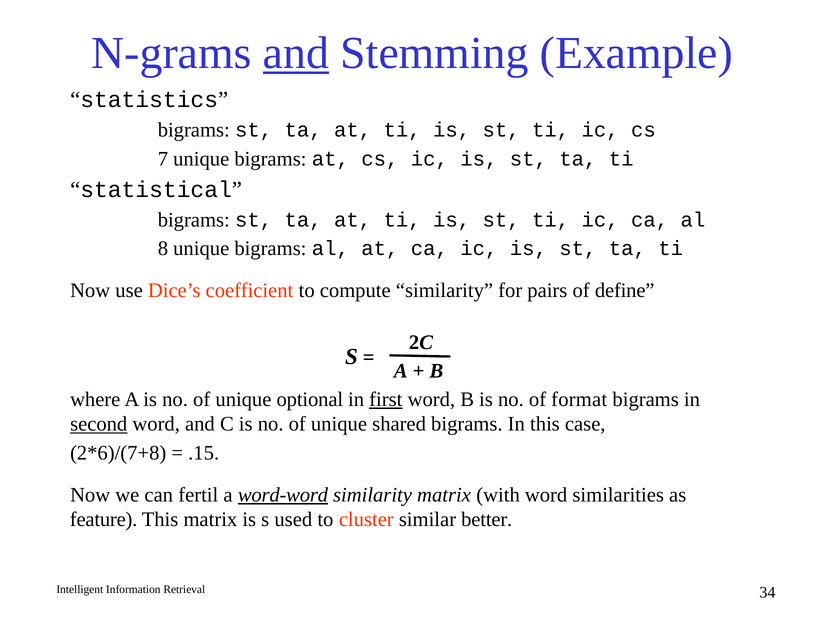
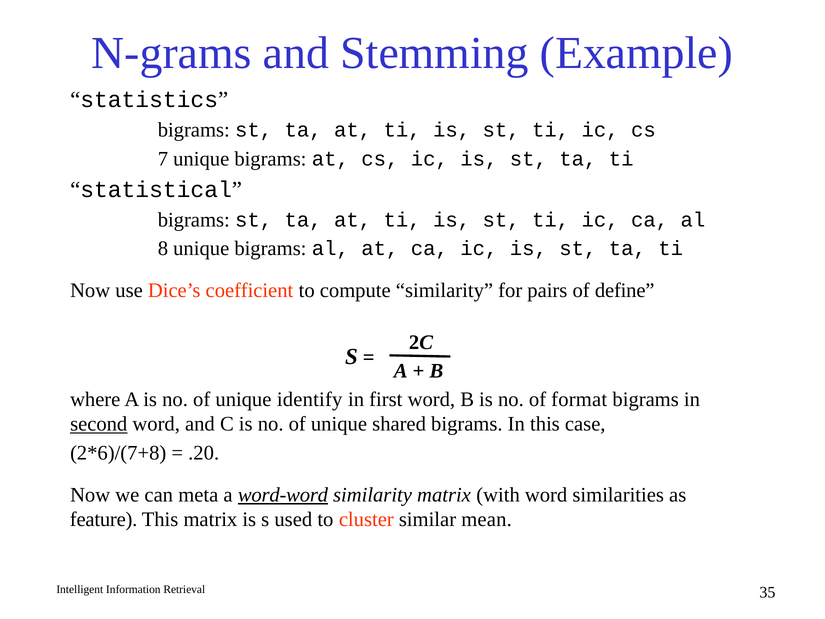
and at (296, 53) underline: present -> none
optional: optional -> identify
first underline: present -> none
.15: .15 -> .20
fertil: fertil -> meta
better: better -> mean
34: 34 -> 35
